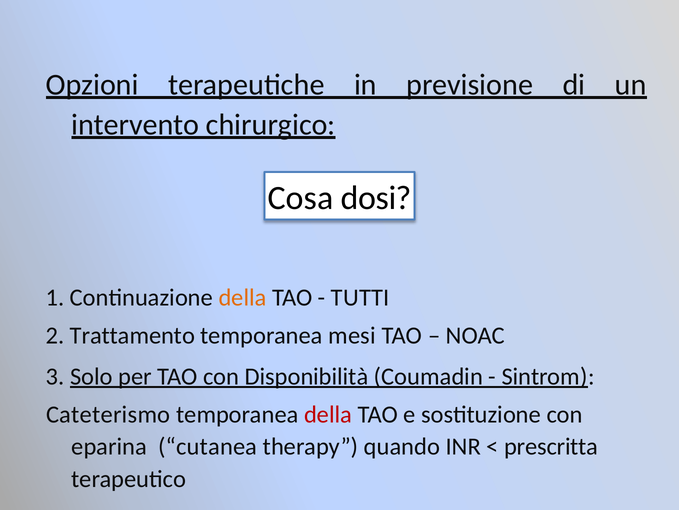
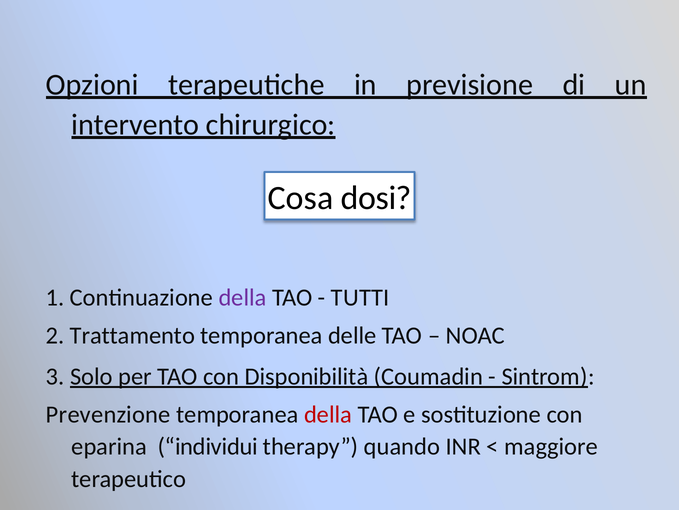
della at (243, 297) colour: orange -> purple
mesi: mesi -> delle
Cateterismo: Cateterismo -> Prevenzione
cutanea: cutanea -> individui
prescritta: prescritta -> maggiore
